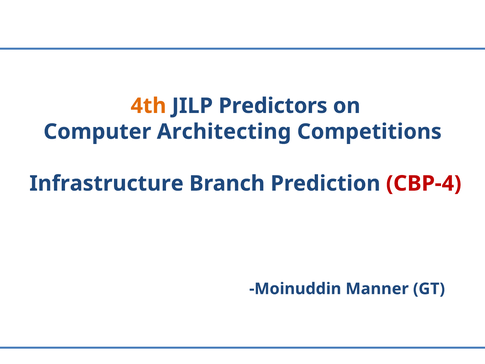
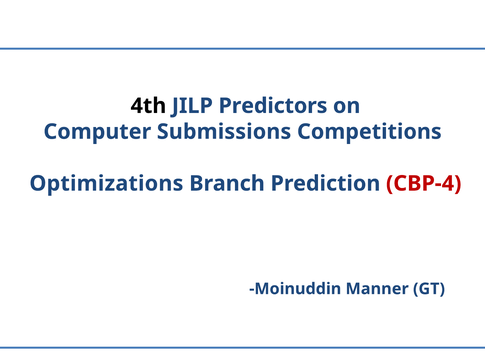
4th colour: orange -> black
Architecting: Architecting -> Submissions
Infrastructure: Infrastructure -> Optimizations
